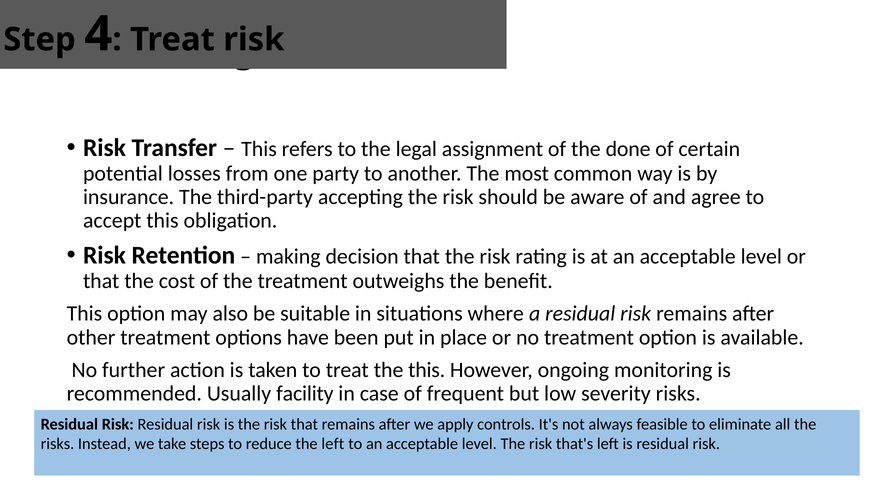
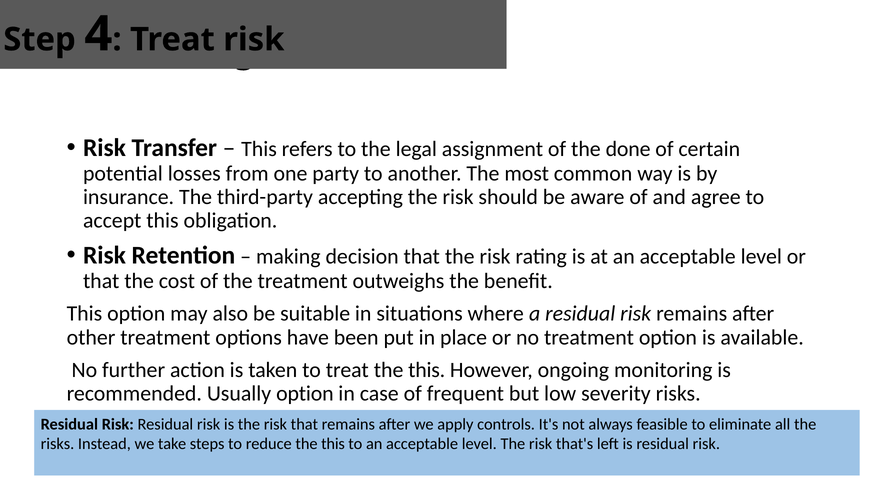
Usually facility: facility -> option
reduce the left: left -> this
